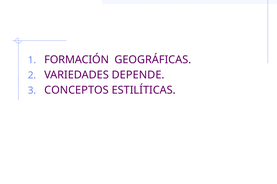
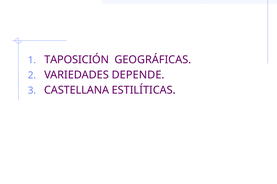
FORMACIÓN: FORMACIÓN -> TAPOSICIÓN
CONCEPTOS: CONCEPTOS -> CASTELLANA
